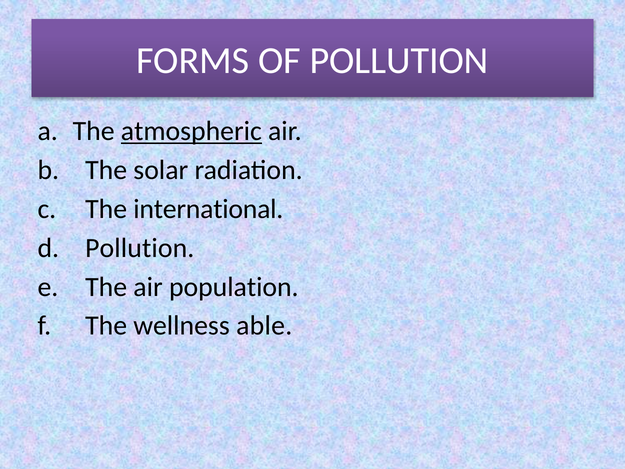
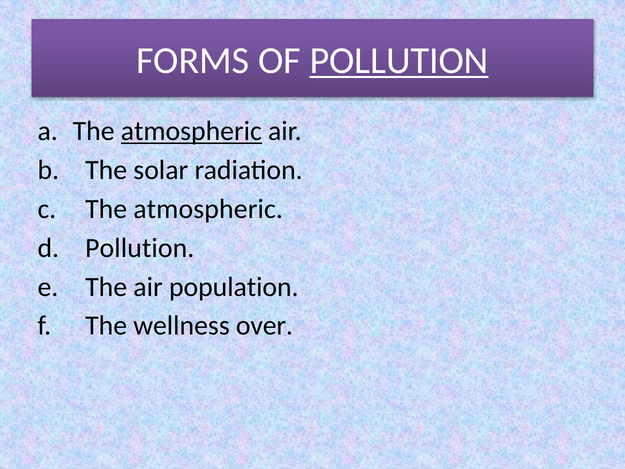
POLLUTION at (399, 61) underline: none -> present
international at (208, 209): international -> atmospheric
able: able -> over
